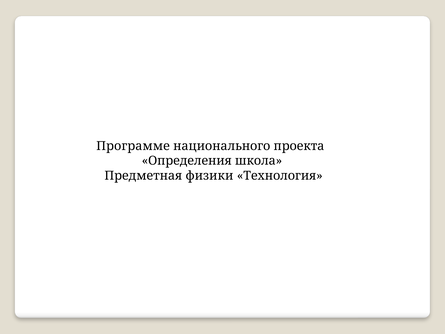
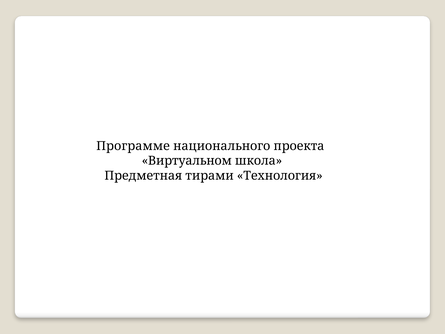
Определения: Определения -> Виртуальном
физики: физики -> тирами
